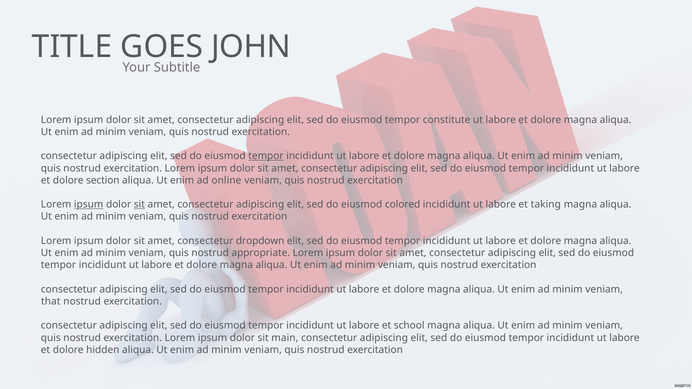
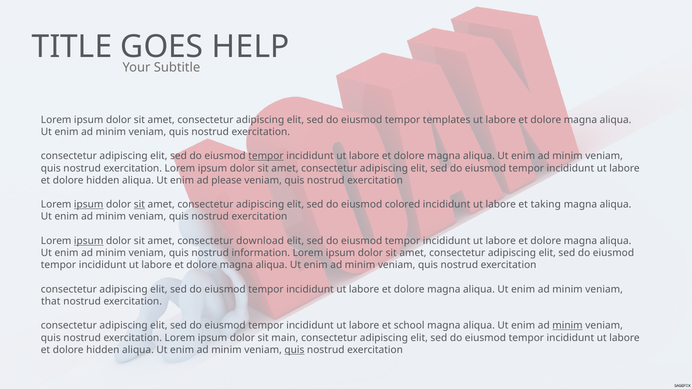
JOHN: JOHN -> HELP
constitute: constitute -> templates
section at (103, 180): section -> hidden
online: online -> please
ipsum at (89, 241) underline: none -> present
dropdown: dropdown -> download
appropriate: appropriate -> information
minim at (567, 326) underline: none -> present
quis at (294, 350) underline: none -> present
